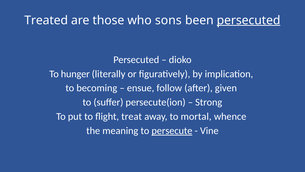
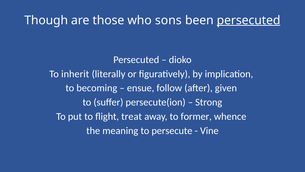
Treated: Treated -> Though
hunger: hunger -> inherit
mortal: mortal -> former
persecute underline: present -> none
